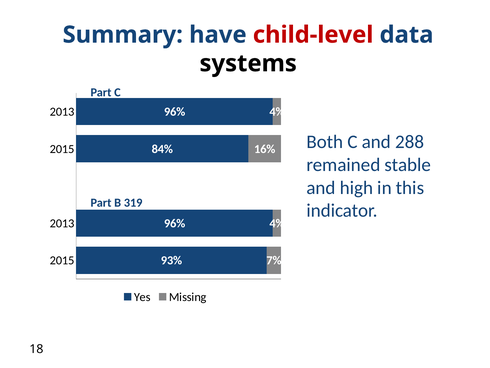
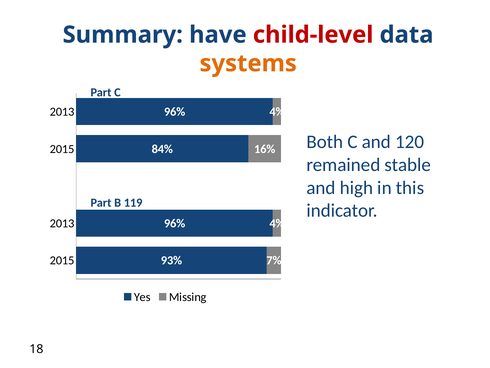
systems colour: black -> orange
288: 288 -> 120
319: 319 -> 119
